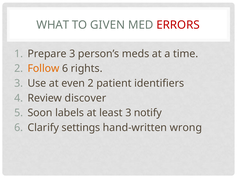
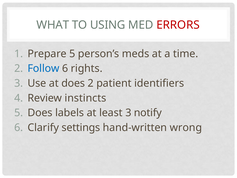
GIVEN: GIVEN -> USING
Prepare 3: 3 -> 5
Follow colour: orange -> blue
at even: even -> does
discover: discover -> instincts
Soon at (40, 113): Soon -> Does
